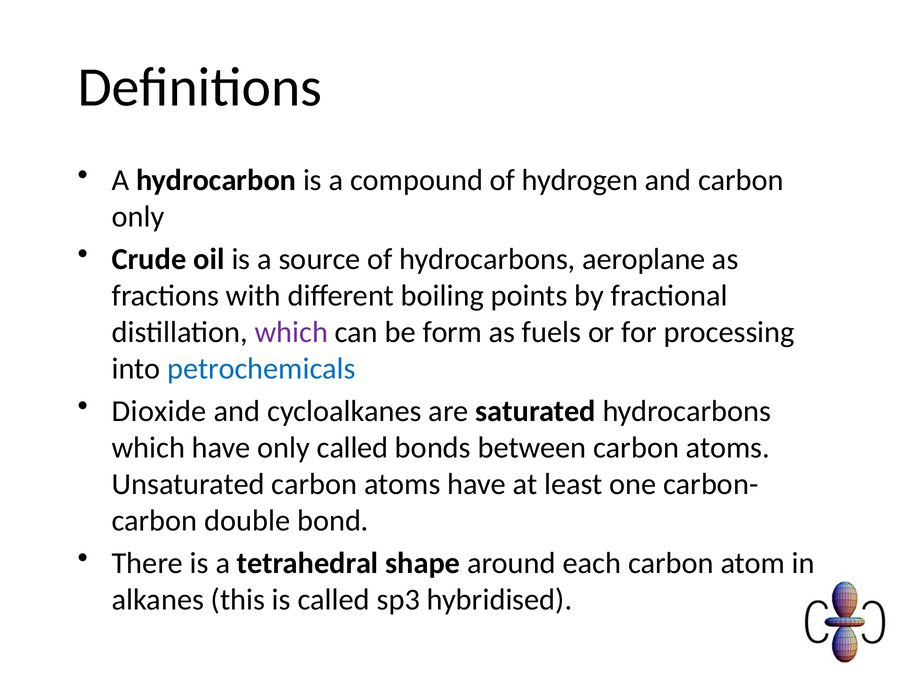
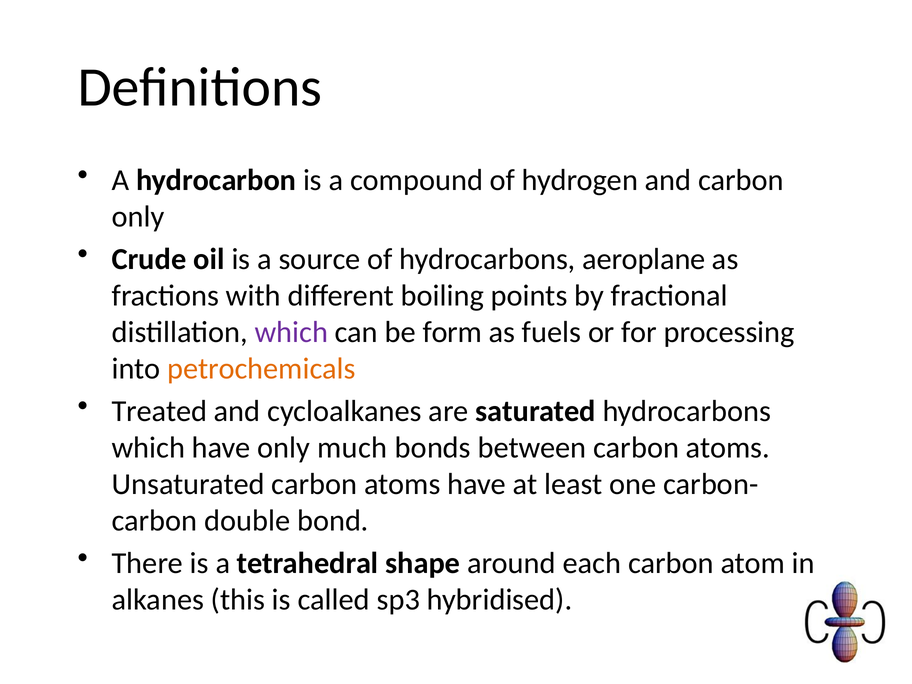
petrochemicals colour: blue -> orange
Dioxide: Dioxide -> Treated
only called: called -> much
